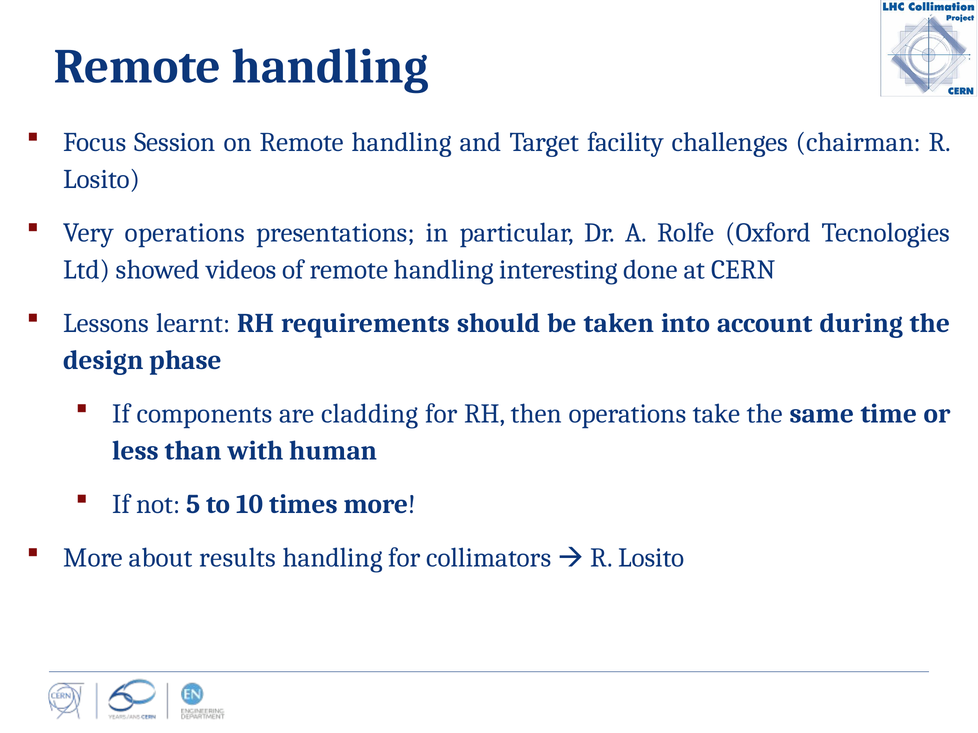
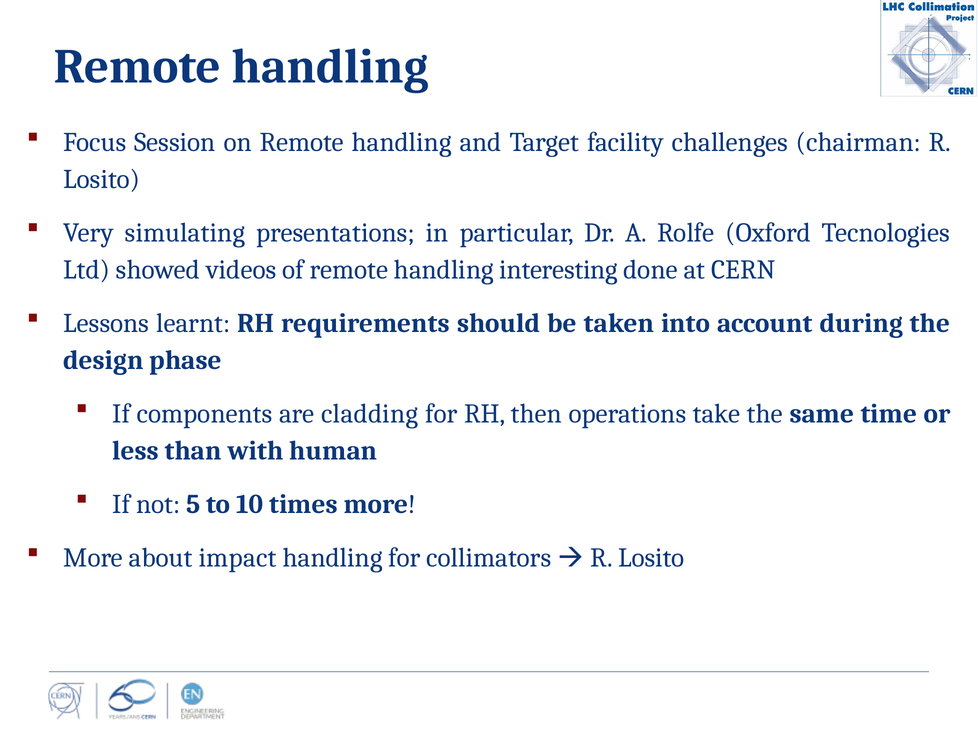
Very operations: operations -> simulating
results: results -> impact
